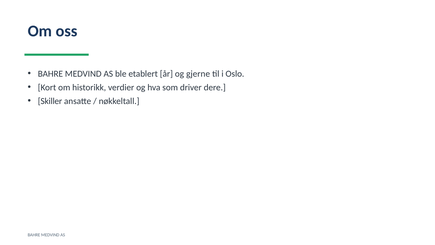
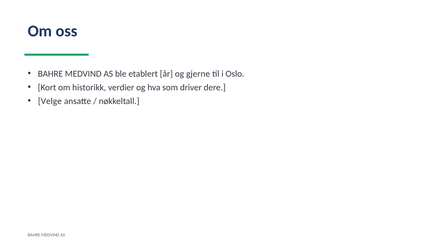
Skiller: Skiller -> Velge
